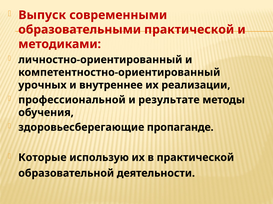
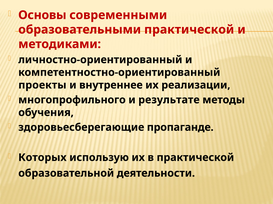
Выпуск: Выпуск -> Основы
урочных: урочных -> проекты
профессиональной: профессиональной -> многопрофильного
Которые: Которые -> Которых
